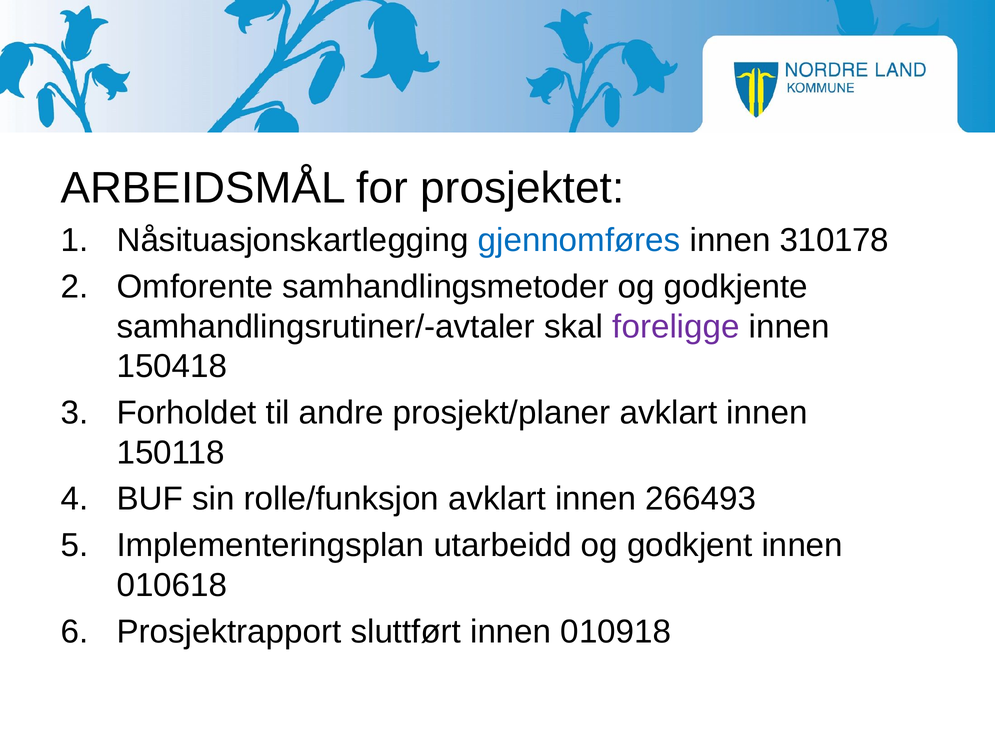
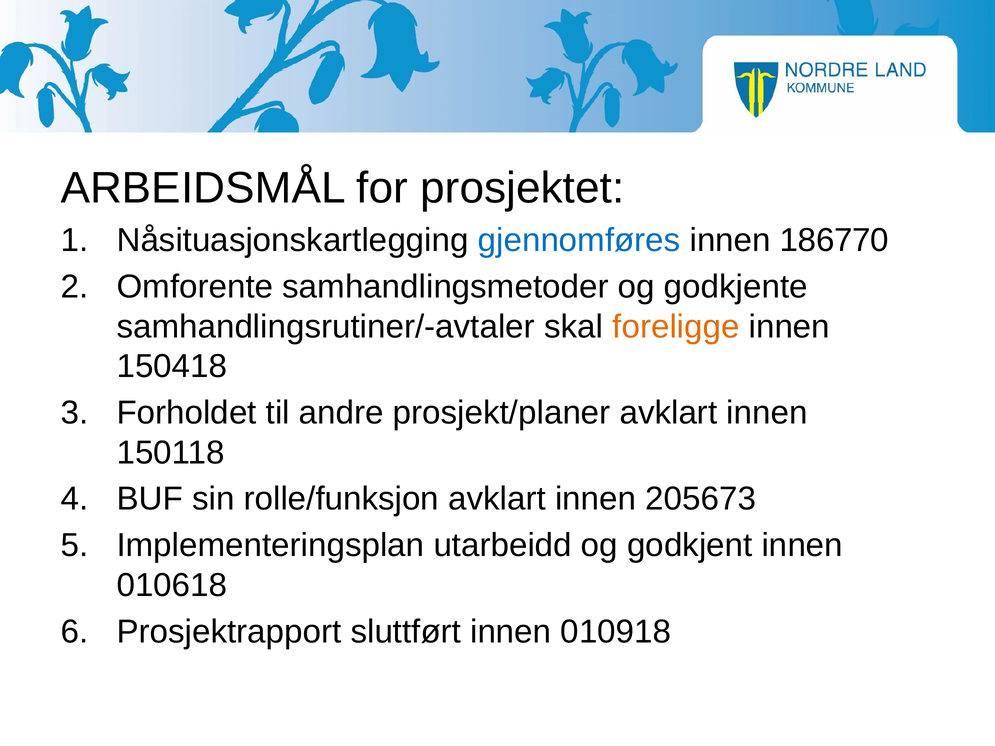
310178: 310178 -> 186770
foreligge colour: purple -> orange
266493: 266493 -> 205673
